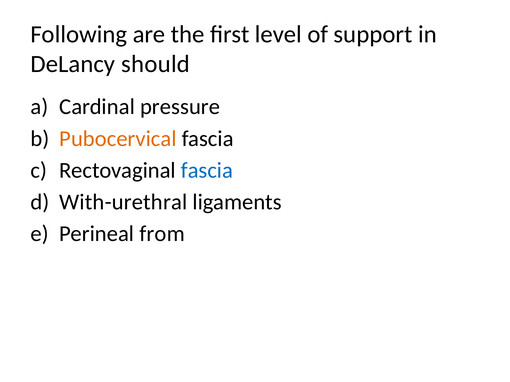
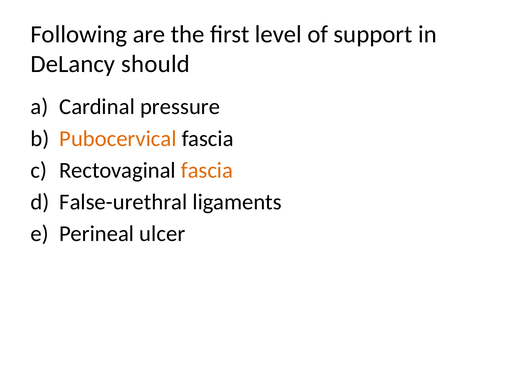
fascia at (207, 170) colour: blue -> orange
With-urethral: With-urethral -> False-urethral
from: from -> ulcer
